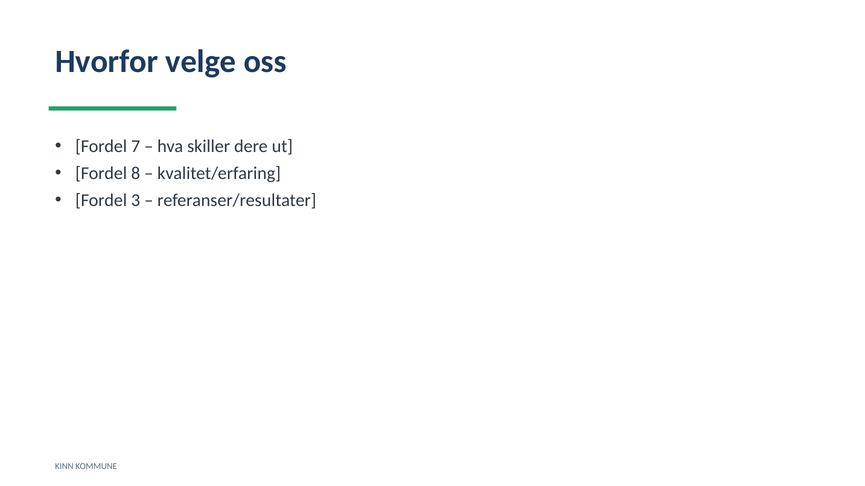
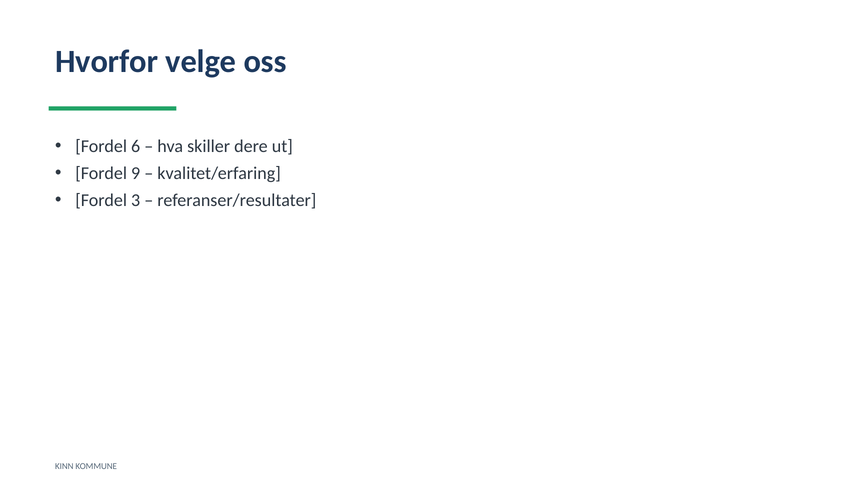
7: 7 -> 6
8: 8 -> 9
